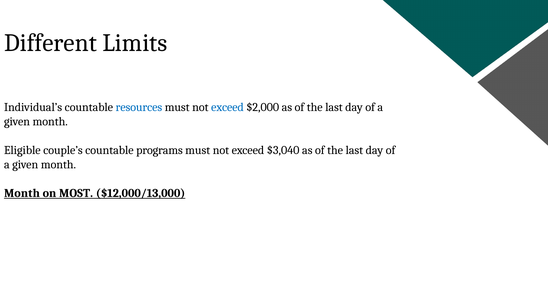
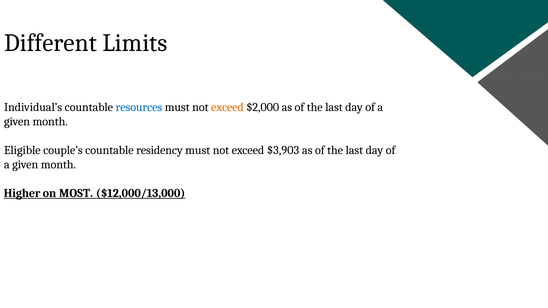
exceed at (227, 107) colour: blue -> orange
programs: programs -> residency
$3,040: $3,040 -> $3,903
Month at (22, 193): Month -> Higher
